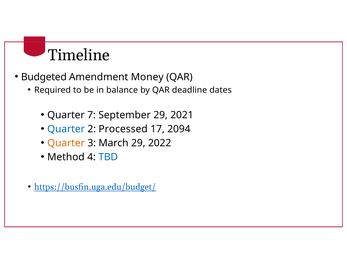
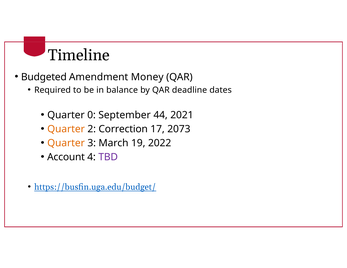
7: 7 -> 0
September 29: 29 -> 44
Quarter at (66, 129) colour: blue -> orange
Processed: Processed -> Correction
2094: 2094 -> 2073
March 29: 29 -> 19
Method: Method -> Account
TBD colour: blue -> purple
